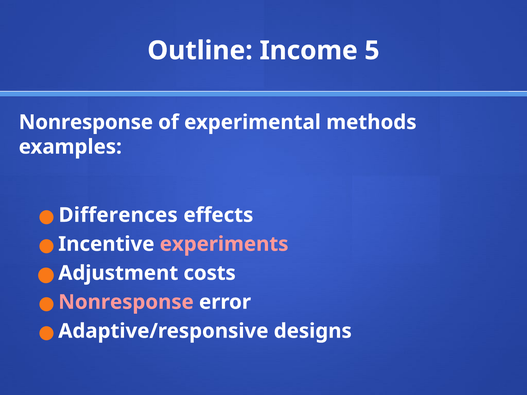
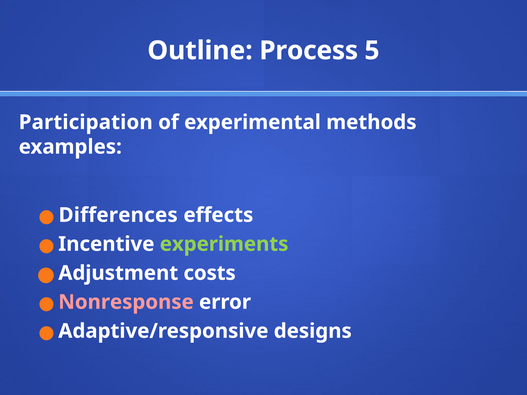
Income: Income -> Process
Nonresponse at (86, 122): Nonresponse -> Participation
experiments colour: pink -> light green
